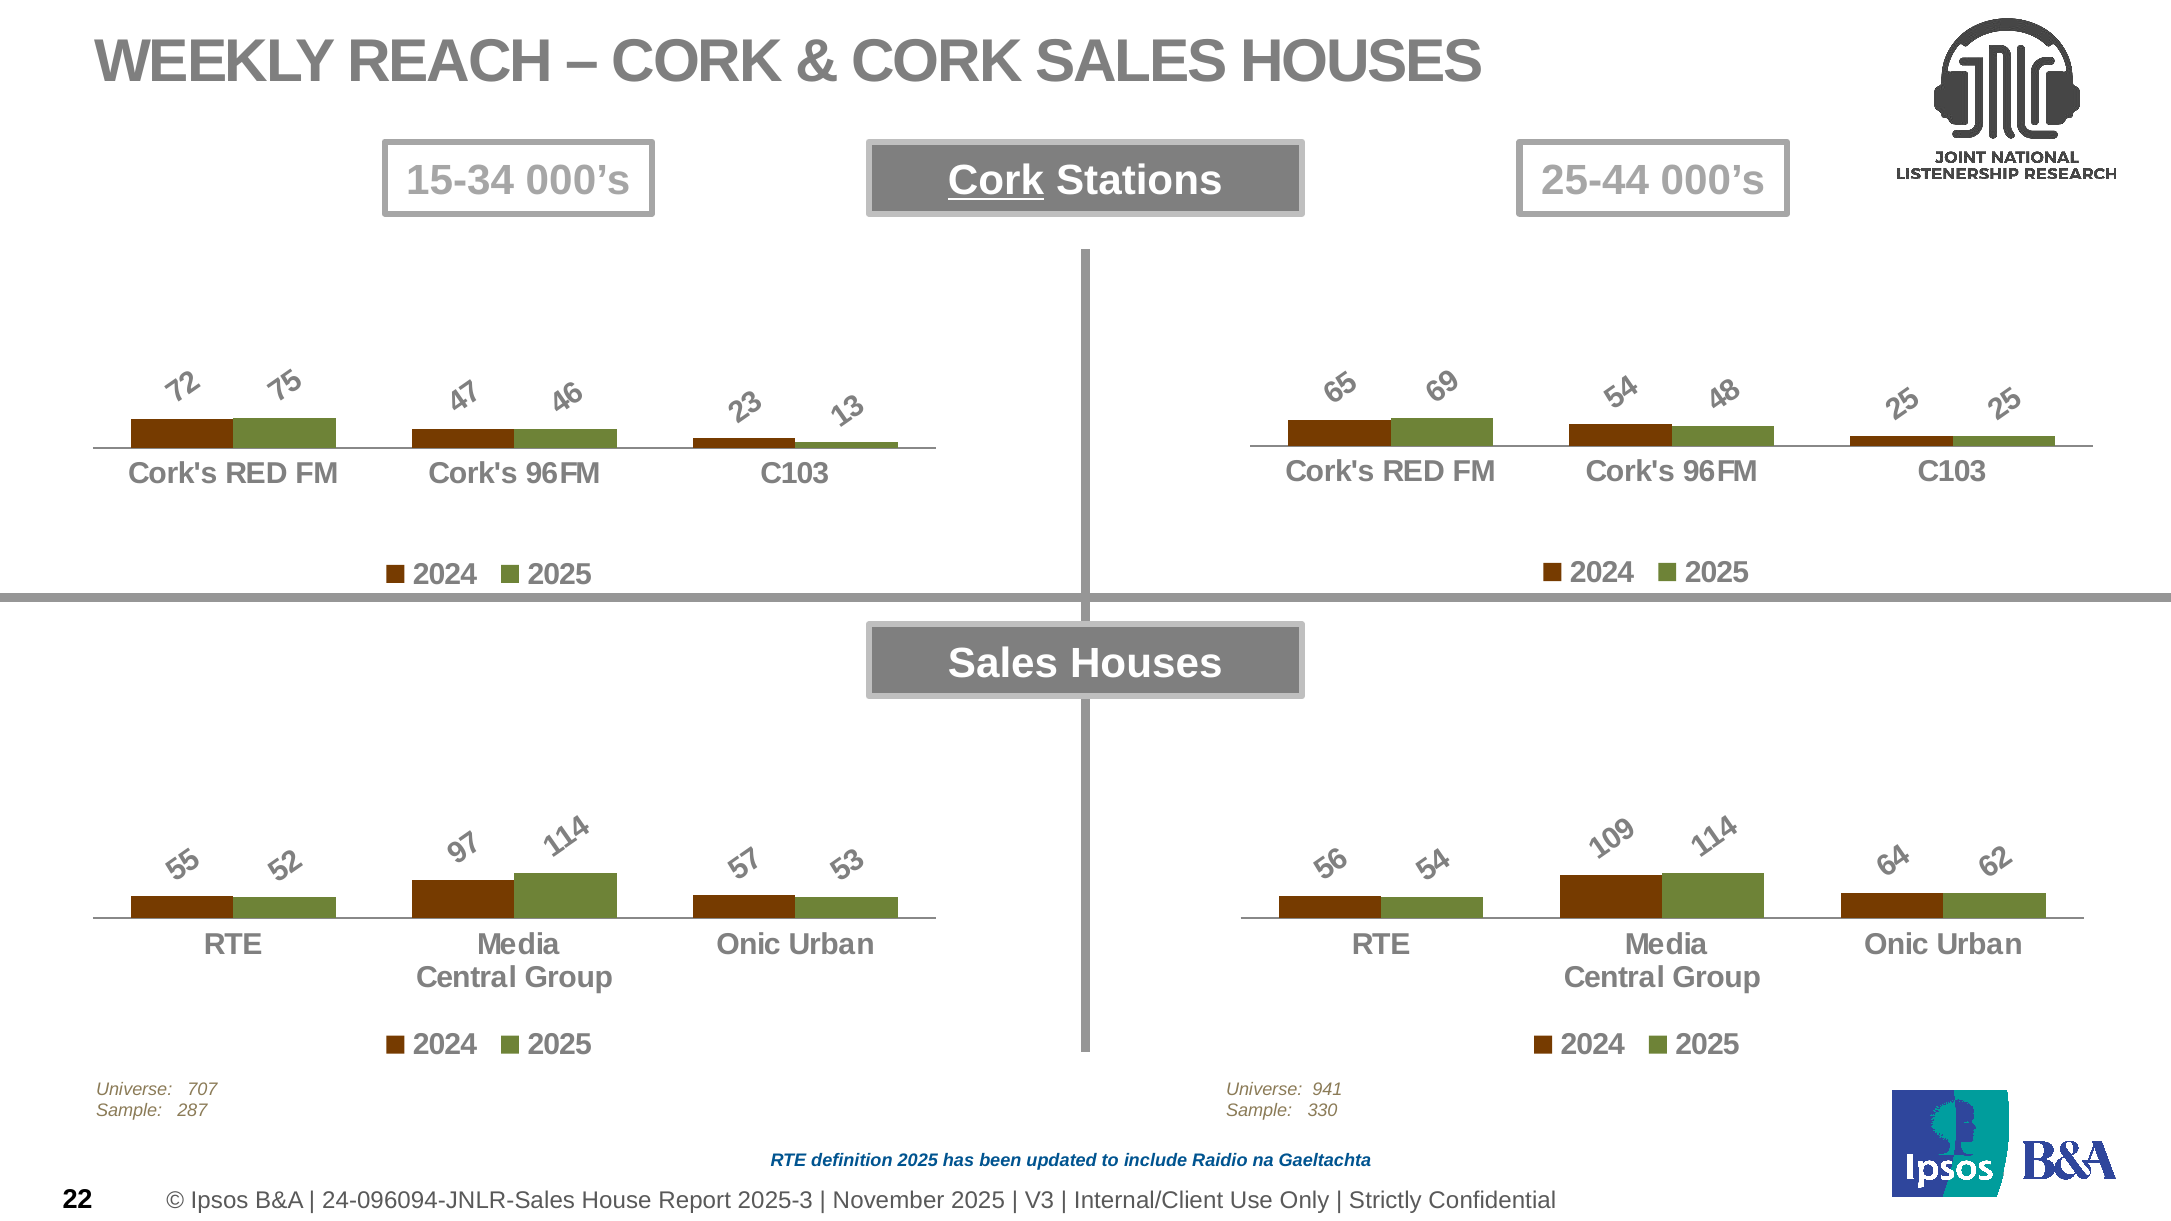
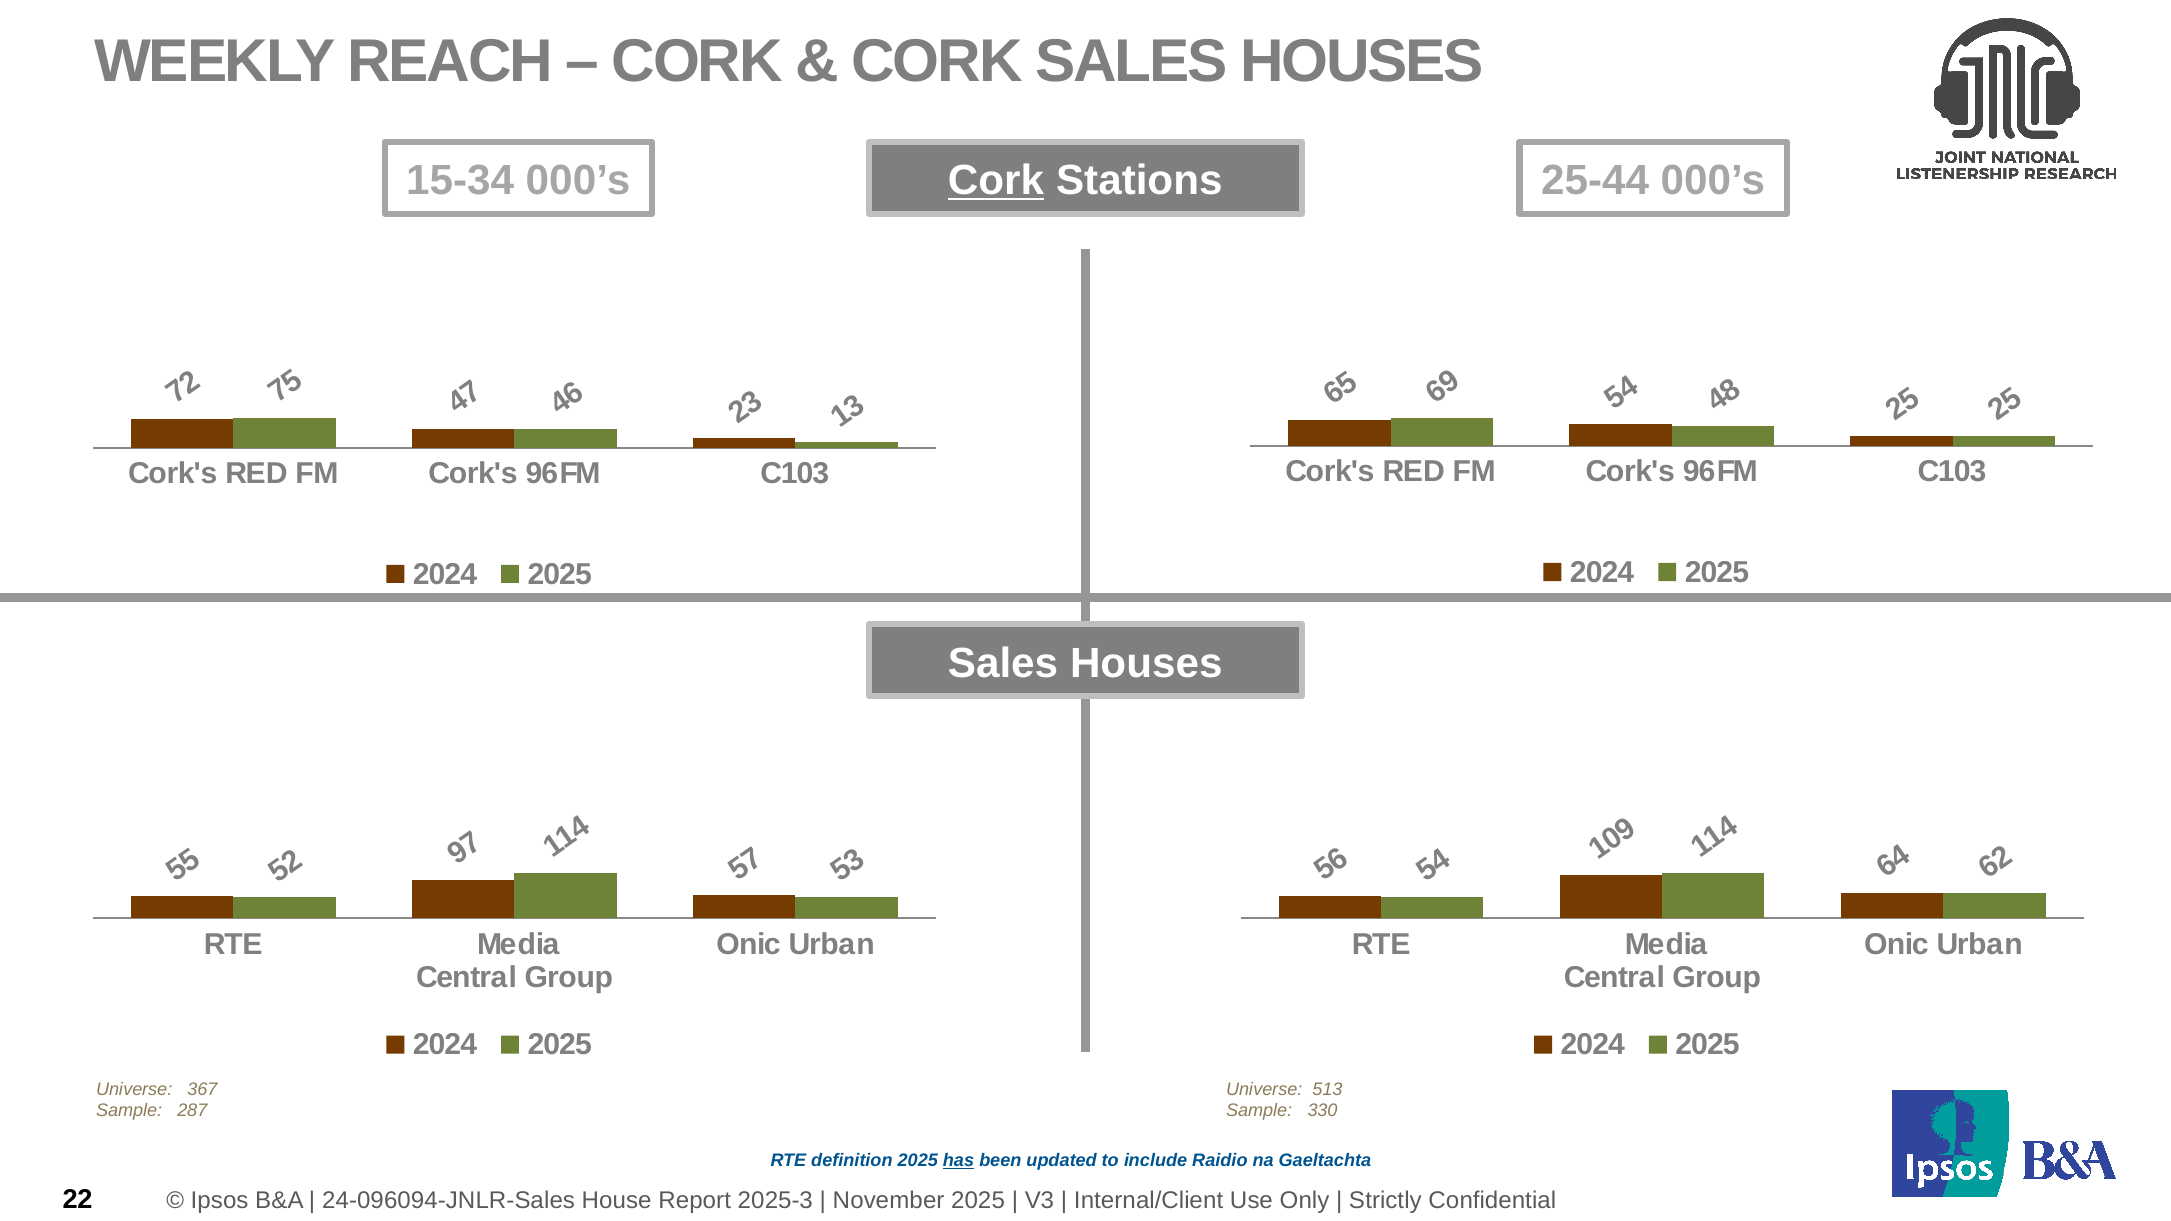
707: 707 -> 367
941: 941 -> 513
has underline: none -> present
